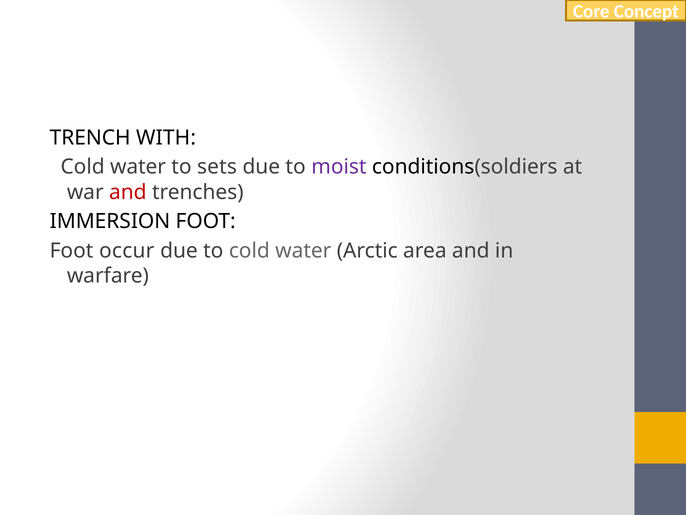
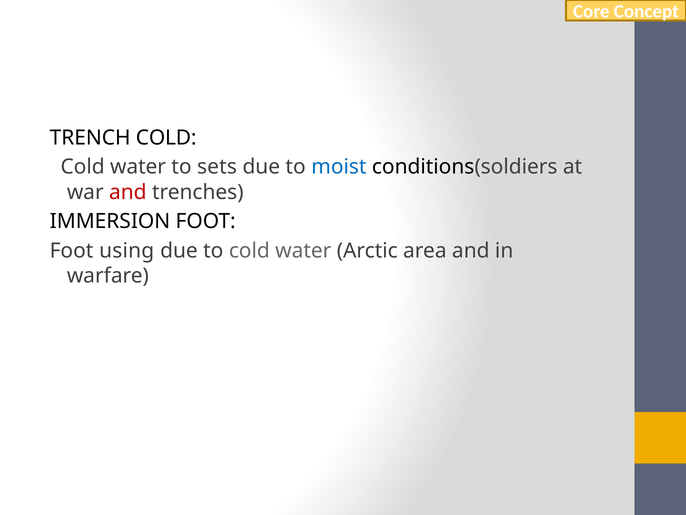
TRENCH WITH: WITH -> COLD
moist colour: purple -> blue
occur: occur -> using
